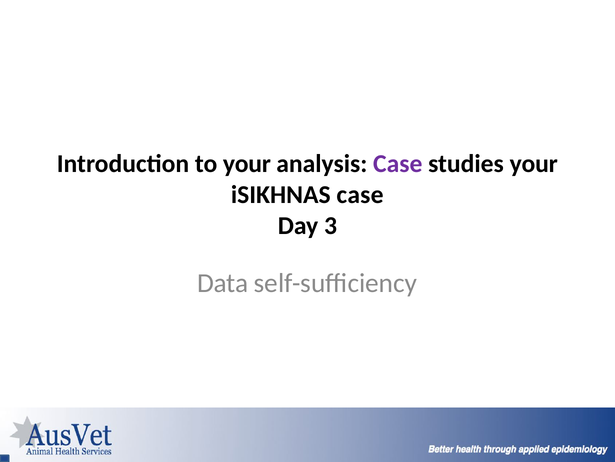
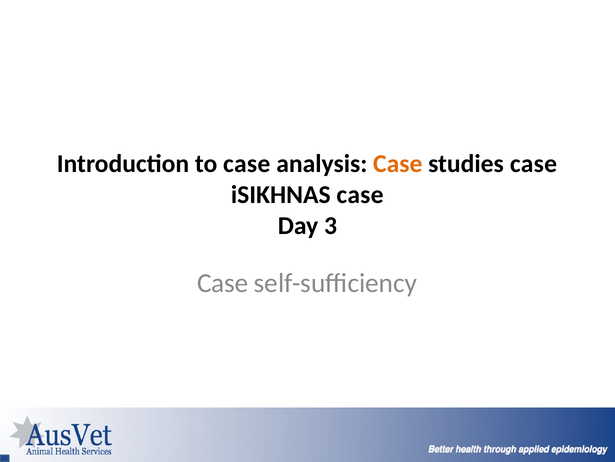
to your: your -> case
Case at (398, 164) colour: purple -> orange
studies your: your -> case
Data at (223, 283): Data -> Case
